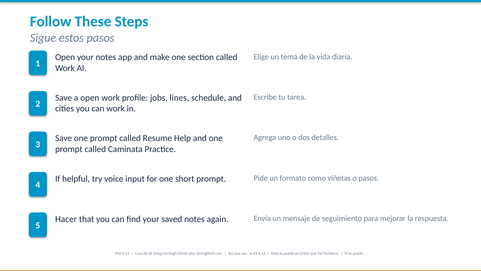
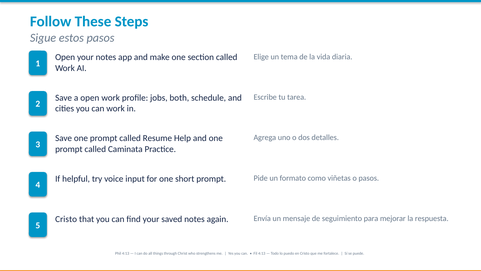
lines: lines -> both
Hacer at (66, 219): Hacer -> Cristo
